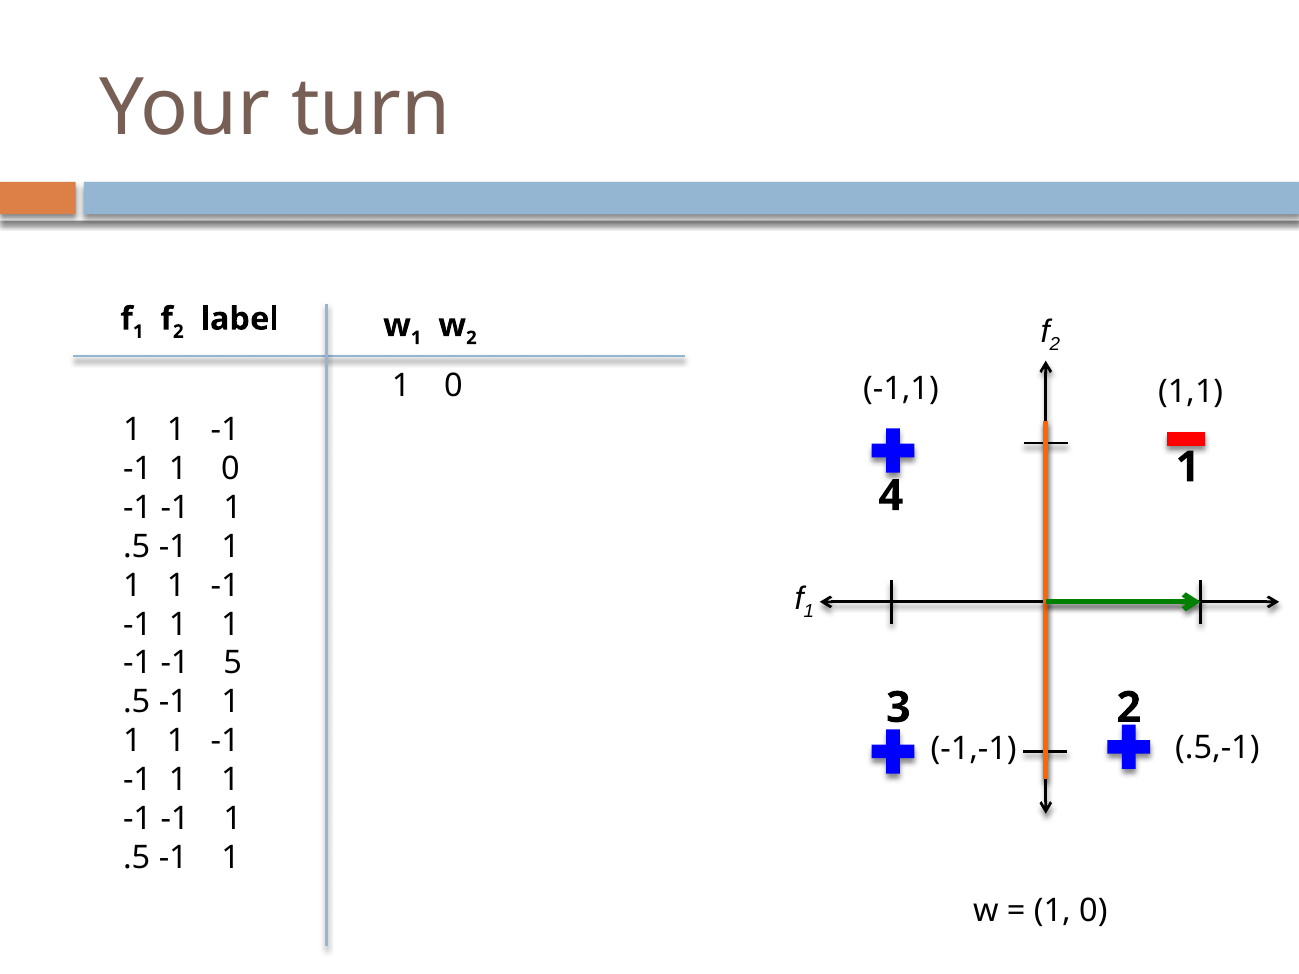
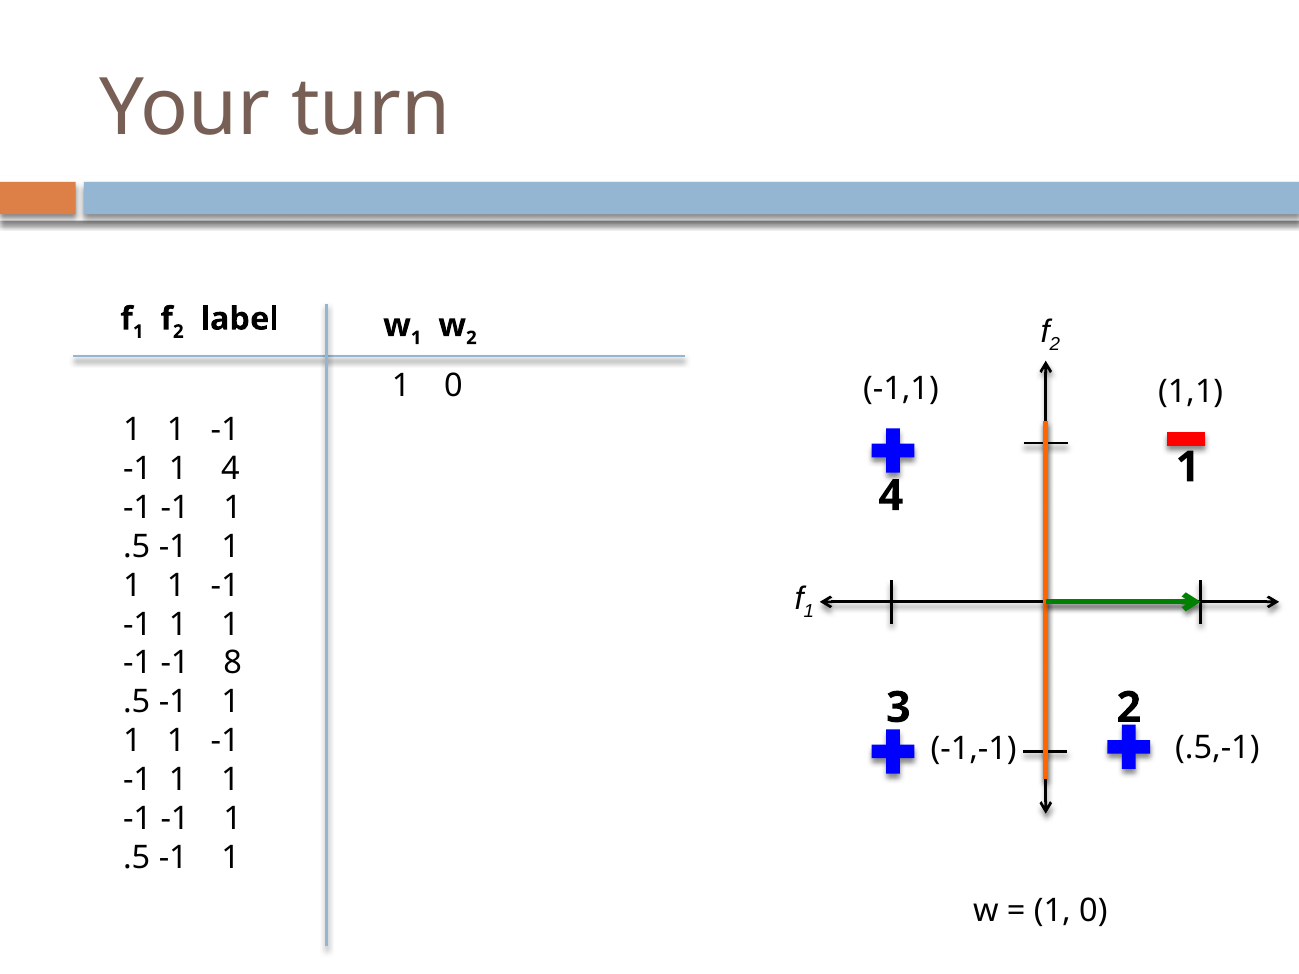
-1 1 0: 0 -> 4
5: 5 -> 8
